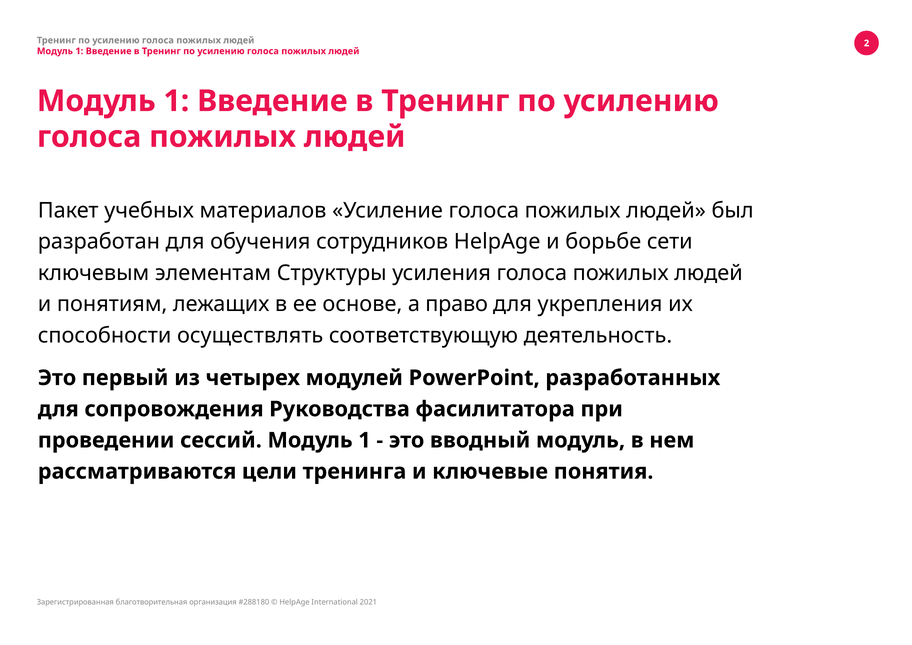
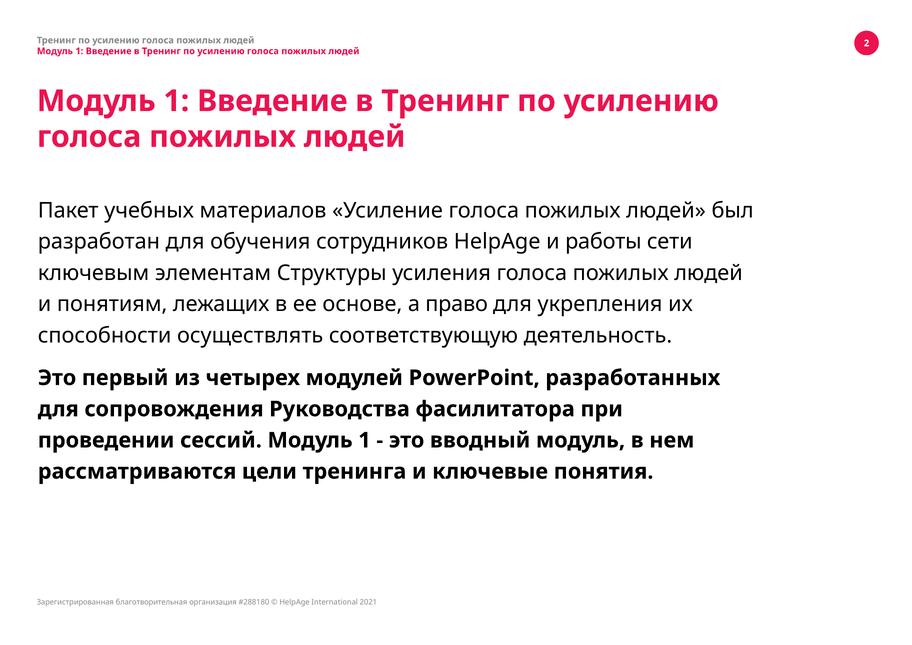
борьбе: борьбе -> работы
